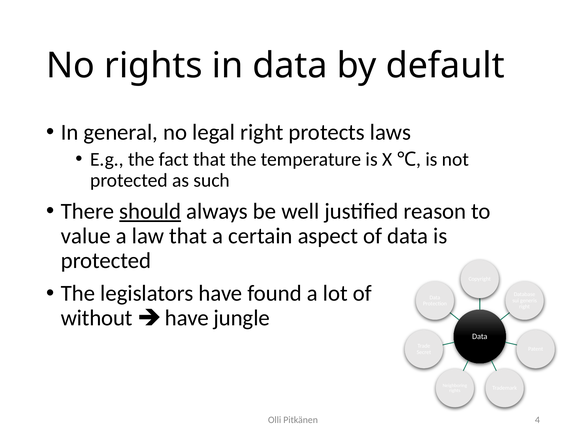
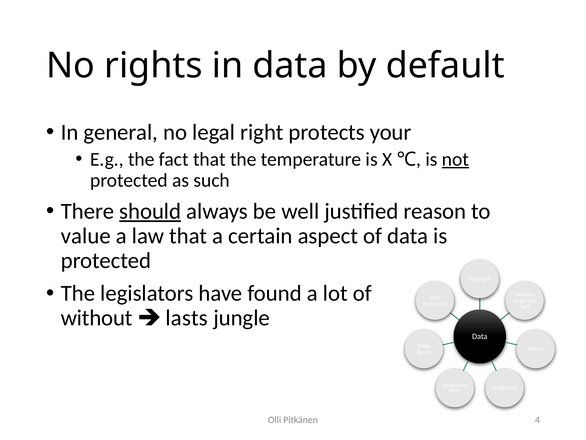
laws: laws -> your
not underline: none -> present
have at (187, 318): have -> lasts
